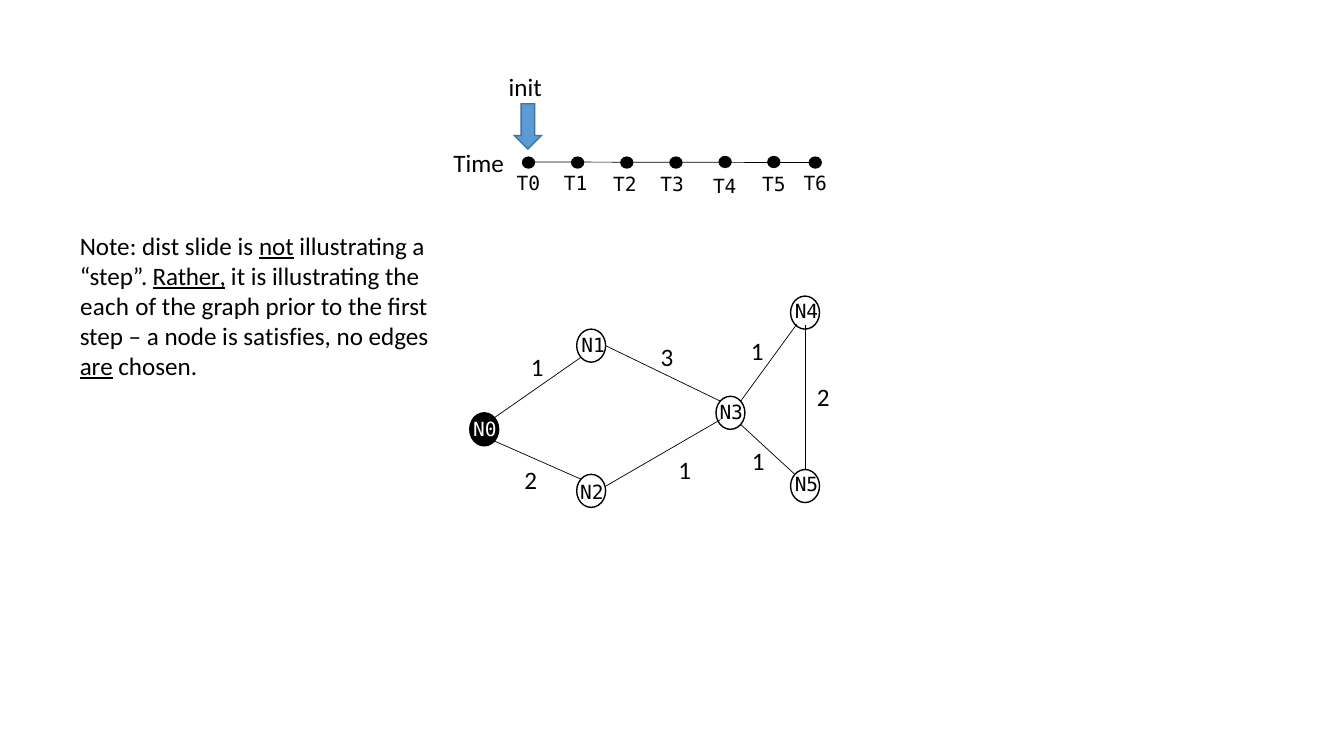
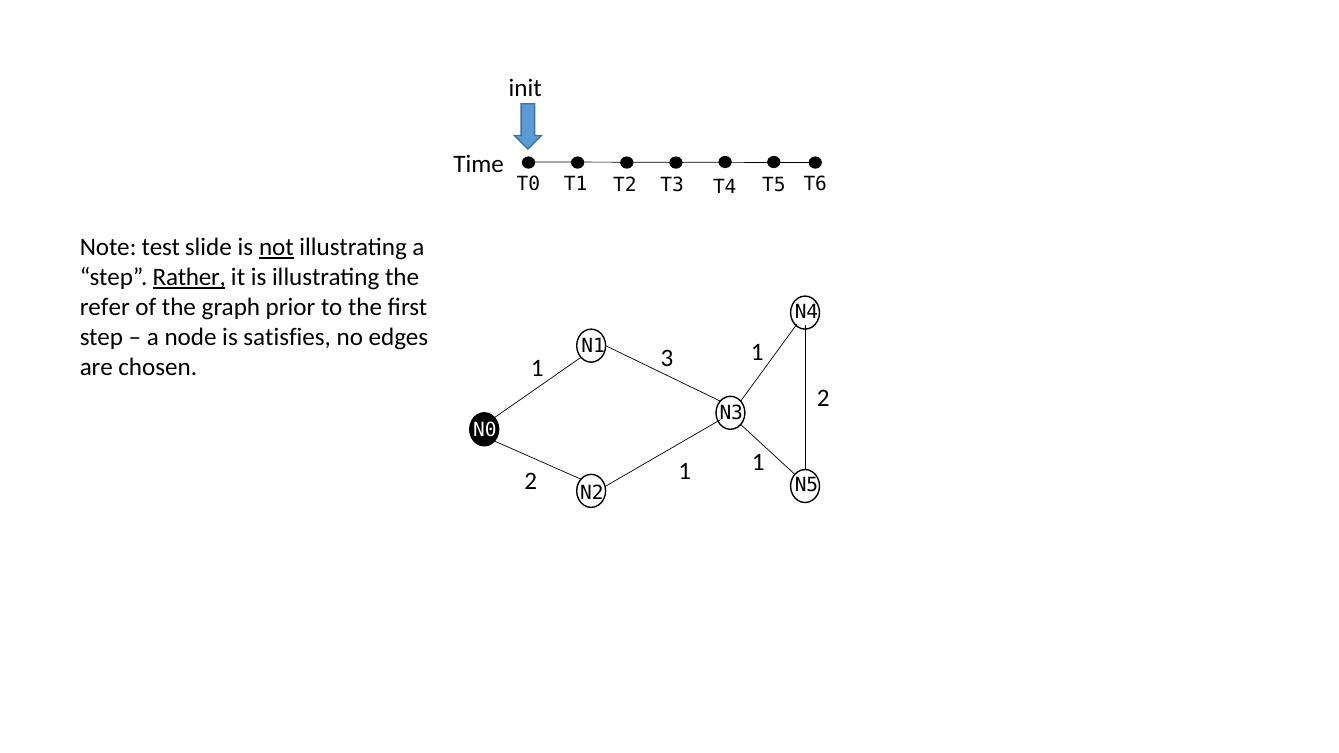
dist: dist -> test
each: each -> refer
are underline: present -> none
